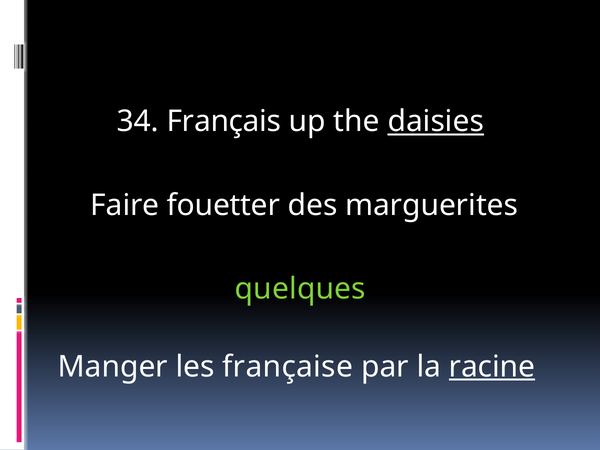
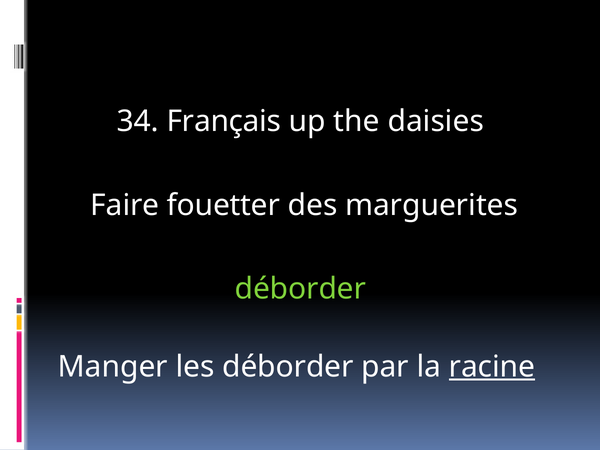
daisies underline: present -> none
quelques at (300, 289): quelques -> déborder
les française: française -> déborder
